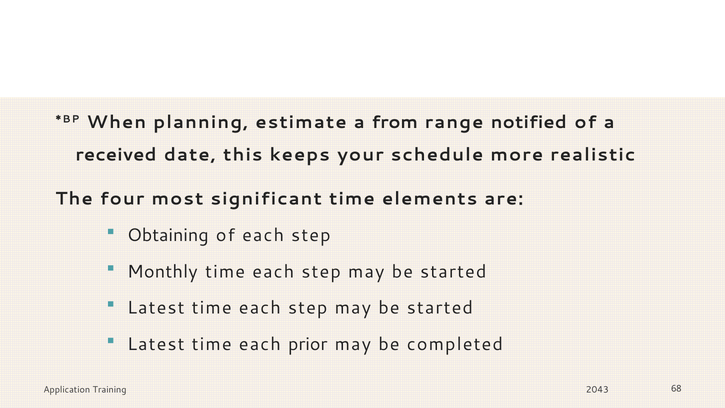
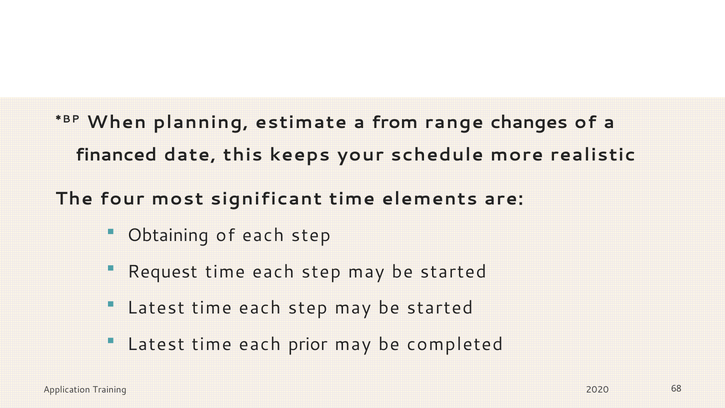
notified: notified -> changes
received: received -> financed
Monthly: Monthly -> Request
2043: 2043 -> 2020
